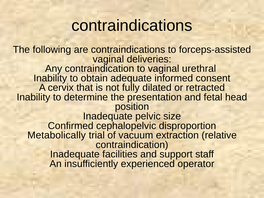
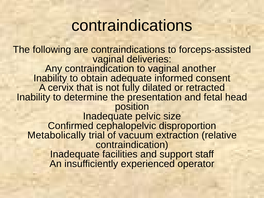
urethral: urethral -> another
